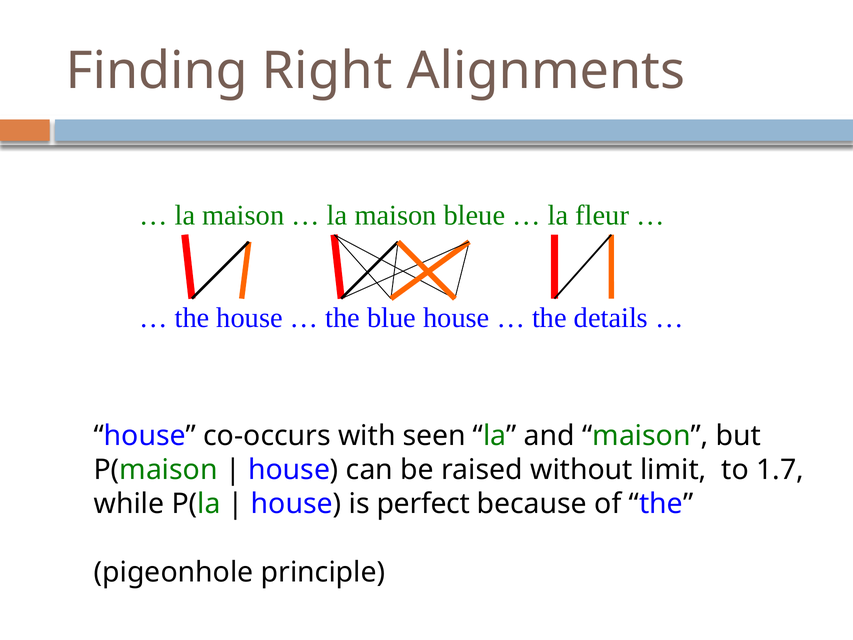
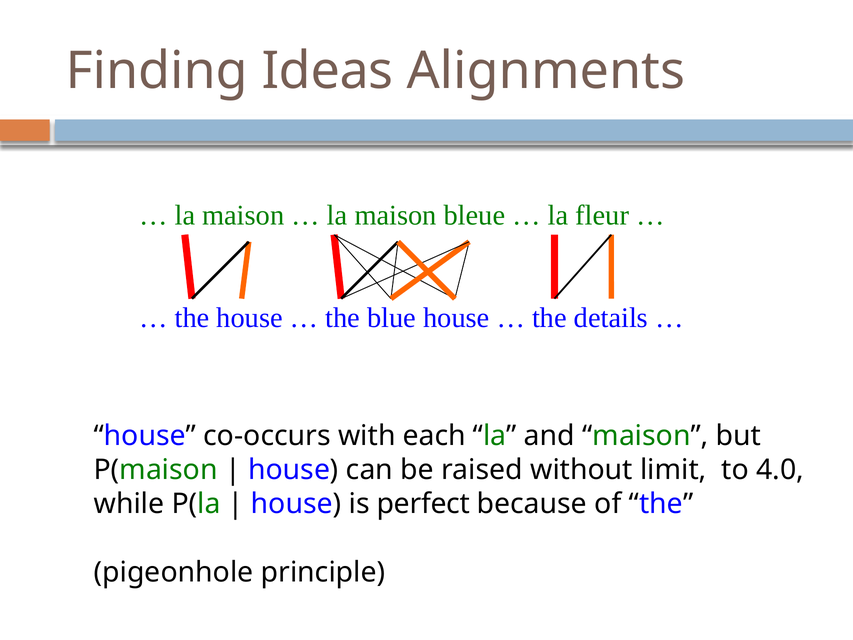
Right: Right -> Ideas
seen: seen -> each
1.7: 1.7 -> 4.0
